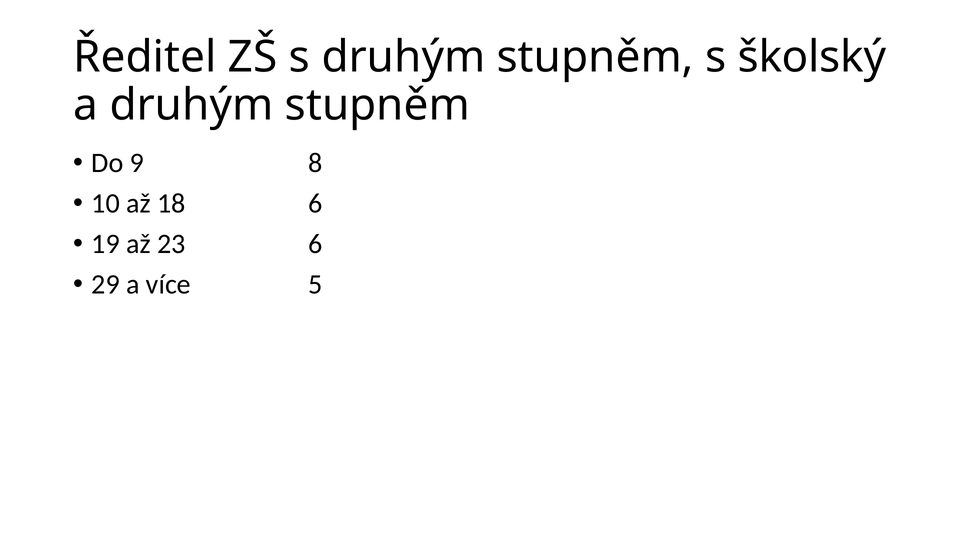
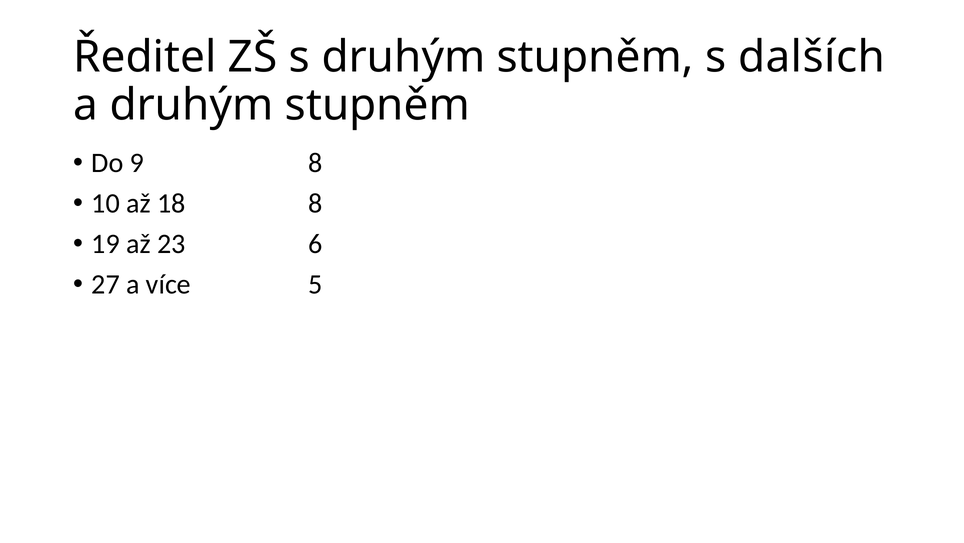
školský: školský -> dalších
18 6: 6 -> 8
29: 29 -> 27
